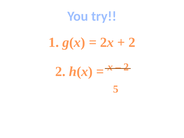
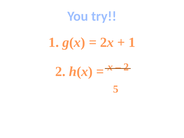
2 at (132, 42): 2 -> 1
